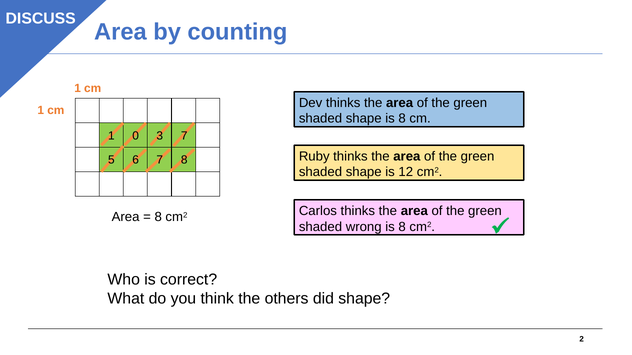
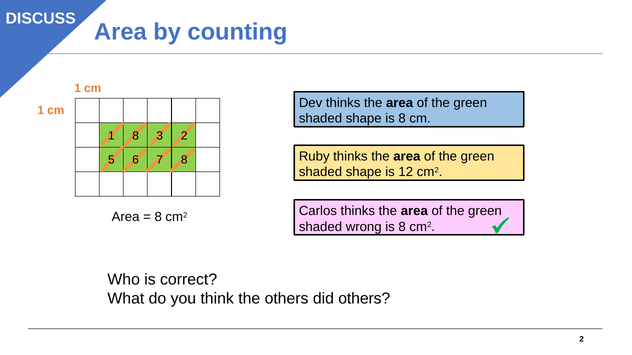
1 0: 0 -> 8
3 7: 7 -> 2
did shape: shape -> others
